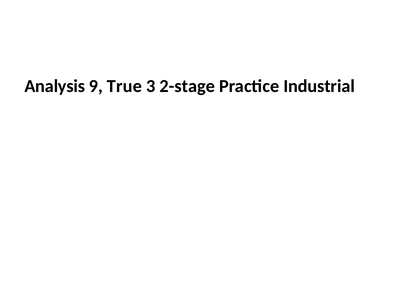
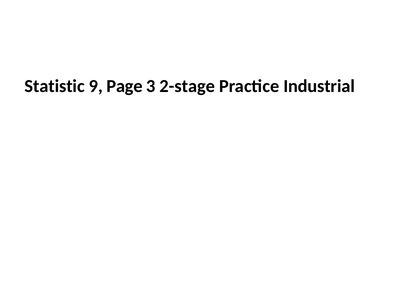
Analysis: Analysis -> Statistic
True: True -> Page
